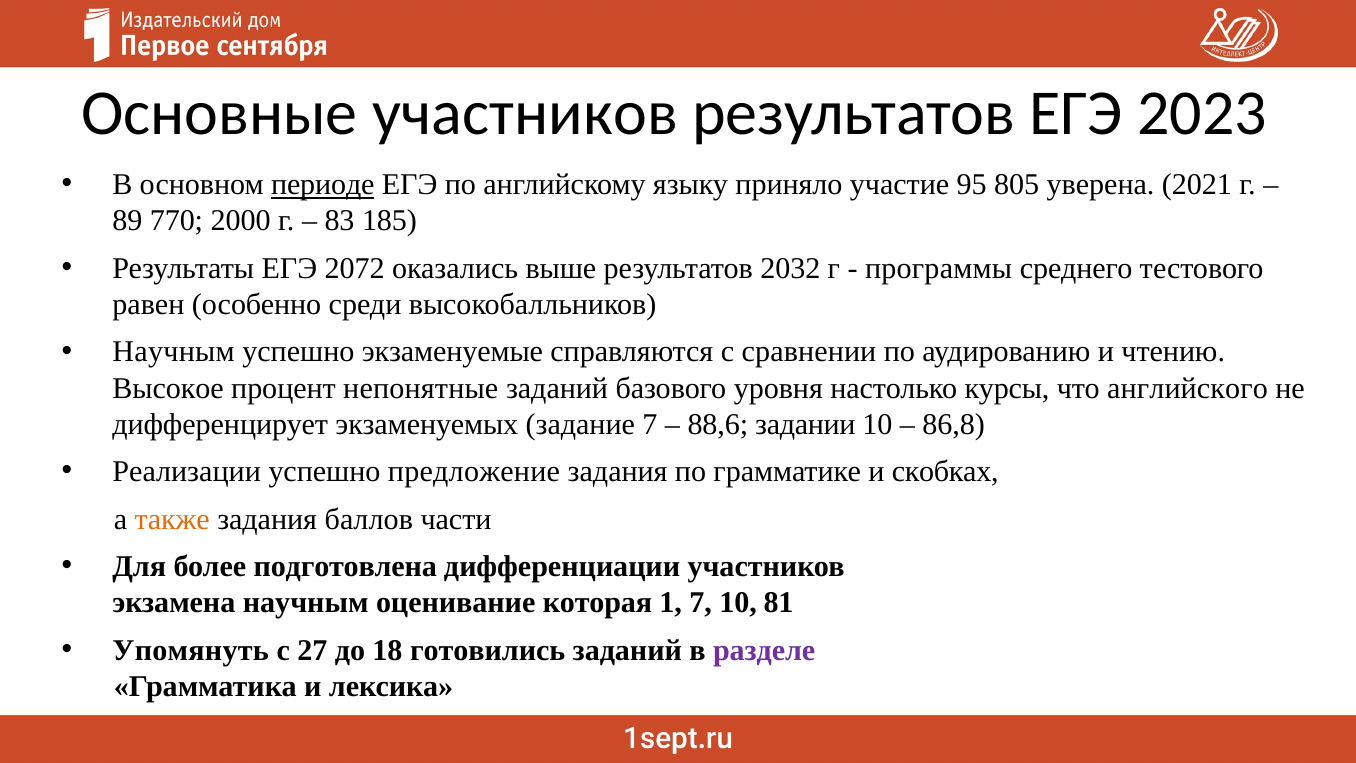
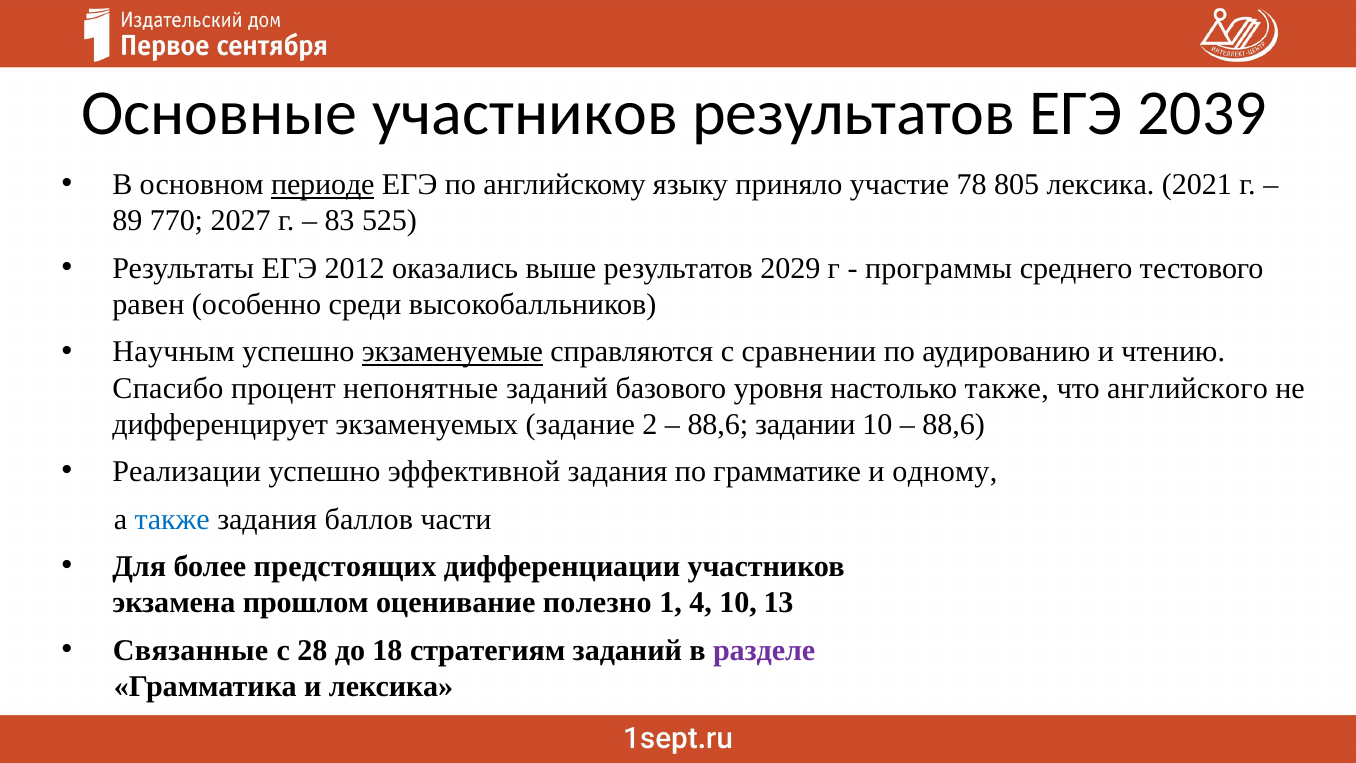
2023: 2023 -> 2039
95: 95 -> 78
805 уверена: уверена -> лексика
2000: 2000 -> 2027
185: 185 -> 525
2072: 2072 -> 2012
2032: 2032 -> 2029
экзаменуемые underline: none -> present
Высокое: Высокое -> Спасибо
настолько курсы: курсы -> также
задание 7: 7 -> 2
86,8 at (954, 424): 86,8 -> 88,6
предложение: предложение -> эффективной
скобках: скобках -> одному
также at (172, 519) colour: orange -> blue
подготовлена: подготовлена -> предстоящих
экзамена научным: научным -> прошлом
которая: которая -> полезно
1 7: 7 -> 4
81: 81 -> 13
Упомянуть: Упомянуть -> Связанные
27: 27 -> 28
готовились: готовились -> стратегиям
